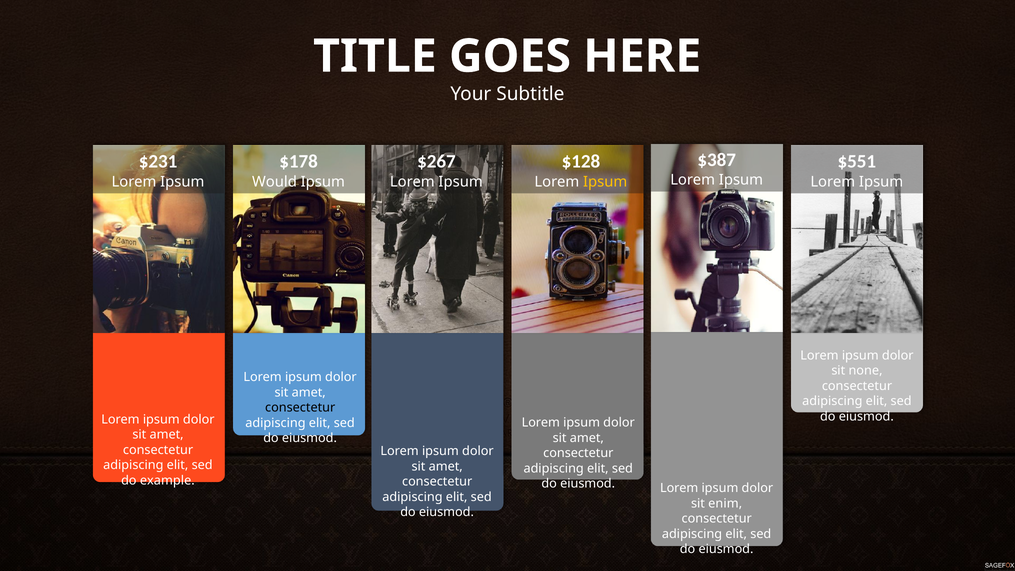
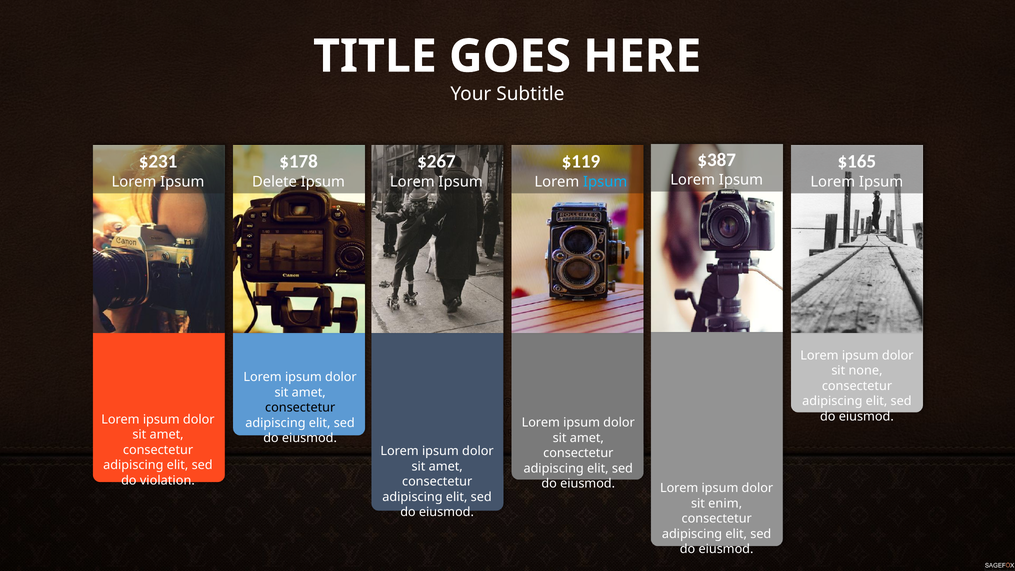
$128: $128 -> $119
$551: $551 -> $165
Would: Would -> Delete
Ipsum at (605, 182) colour: yellow -> light blue
example: example -> violation
